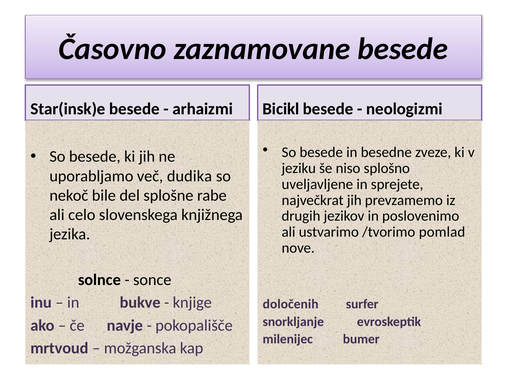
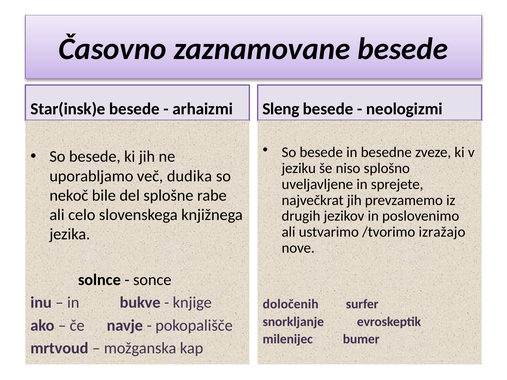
Bicikl: Bicikl -> Sleng
pomlad: pomlad -> izražajo
